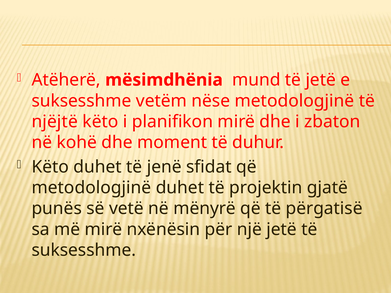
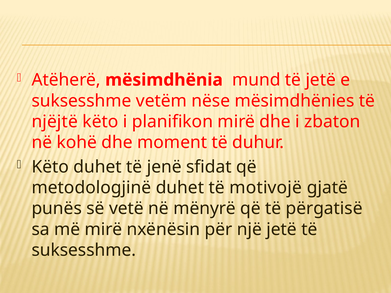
nëse metodologjinë: metodologjinë -> mësimdhënies
projektin: projektin -> motivojë
